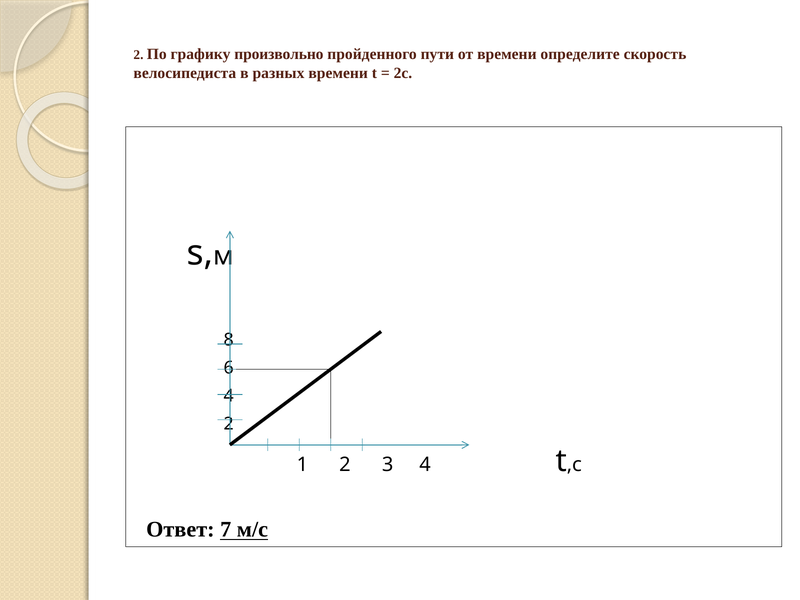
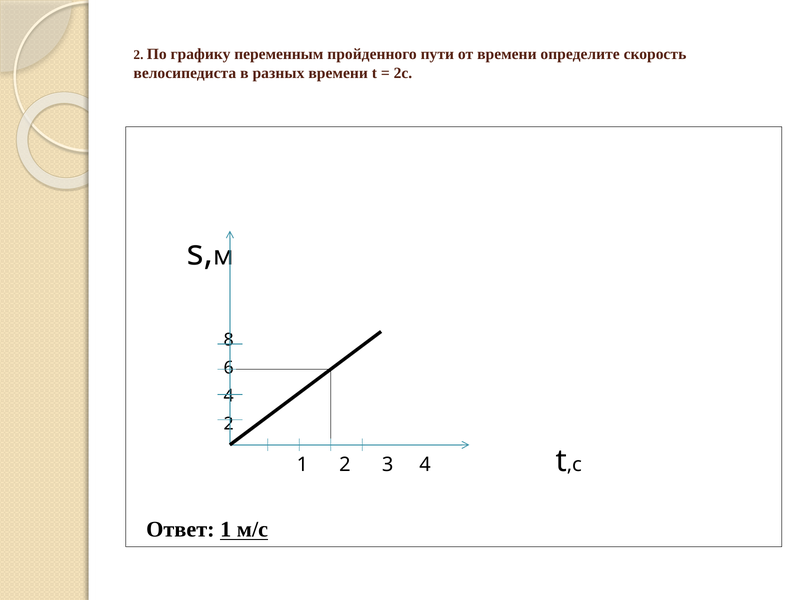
произвольно: произвольно -> переменным
Ответ 7: 7 -> 1
